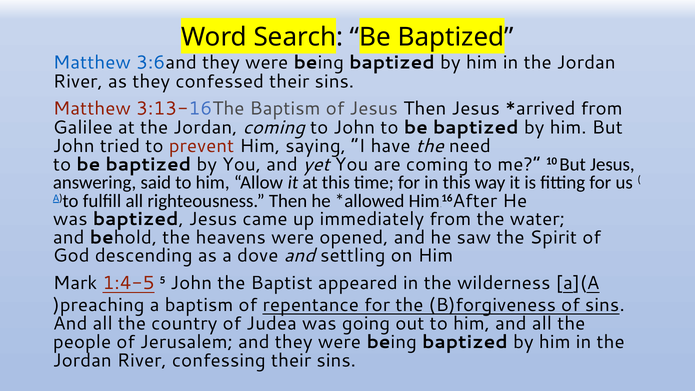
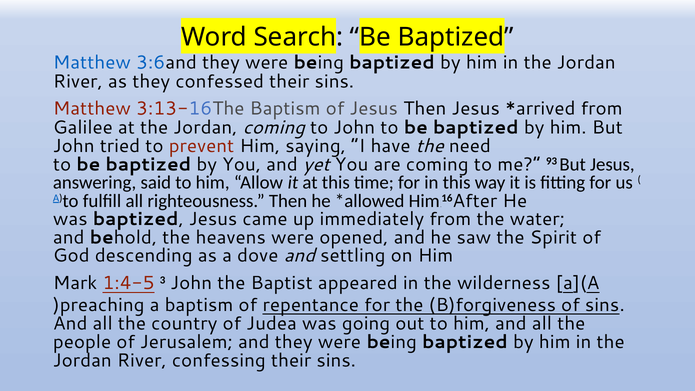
10: 10 -> 93
5: 5 -> 3
